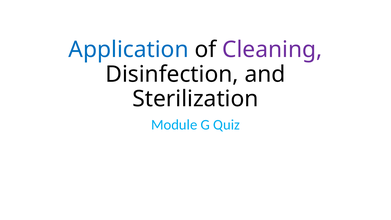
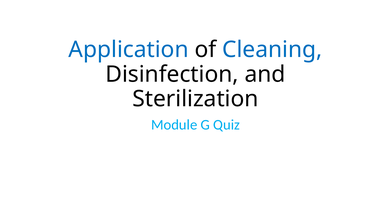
Cleaning colour: purple -> blue
